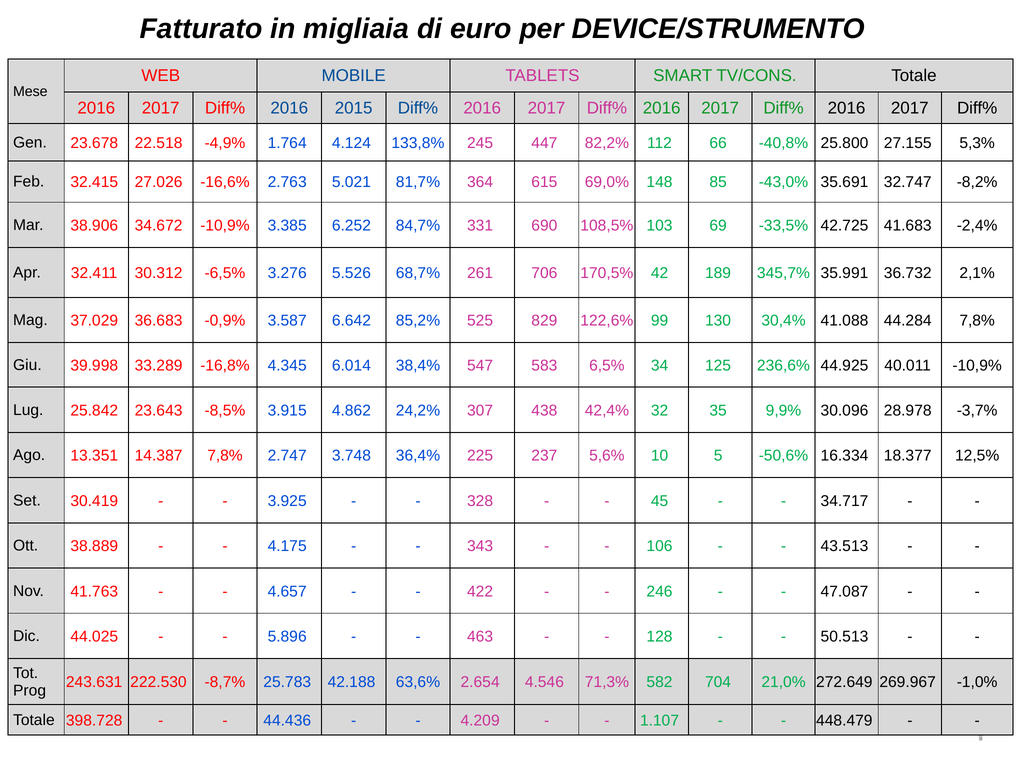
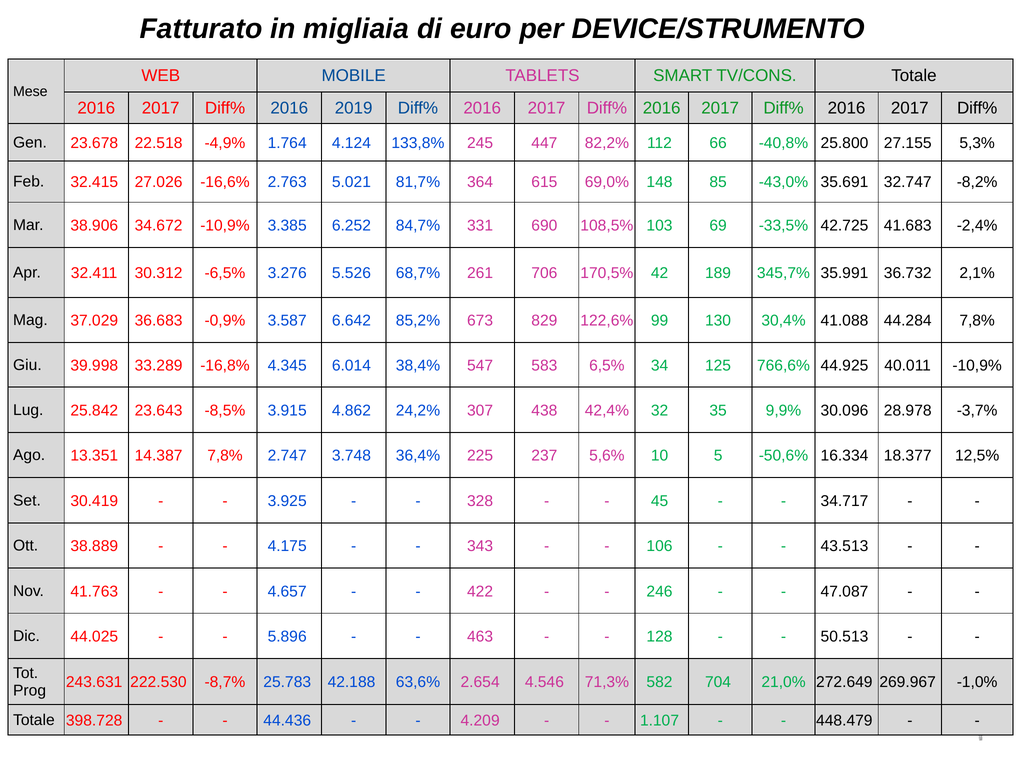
2015: 2015 -> 2019
525: 525 -> 673
236,6%: 236,6% -> 766,6%
